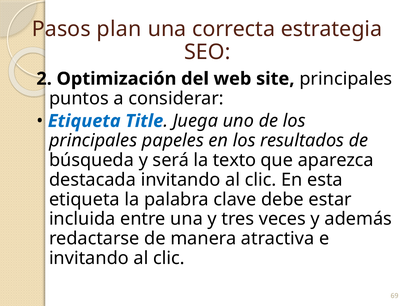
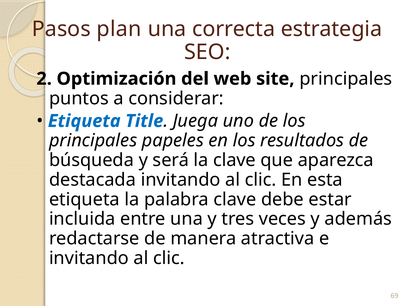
la texto: texto -> clave
